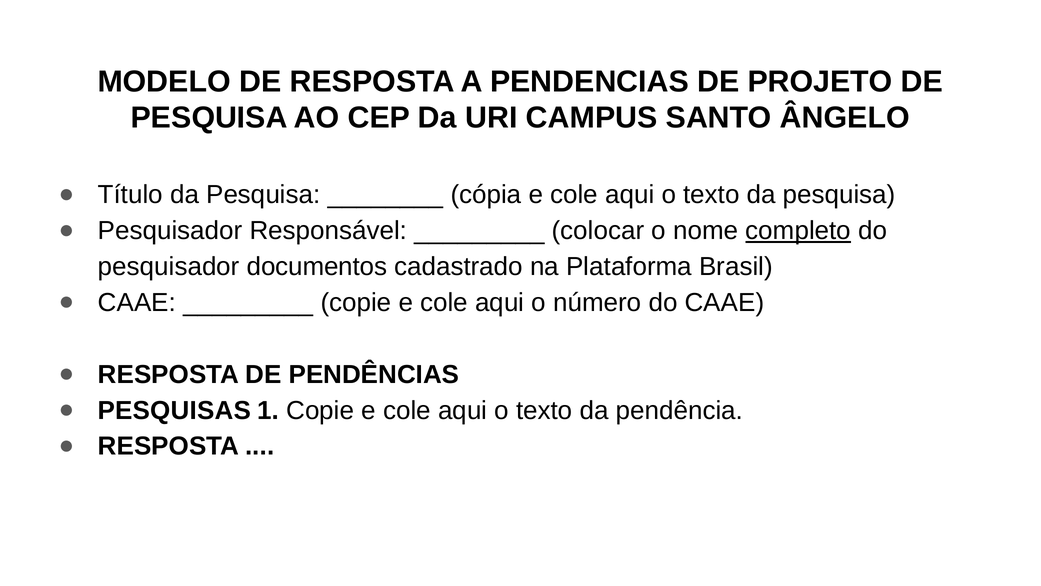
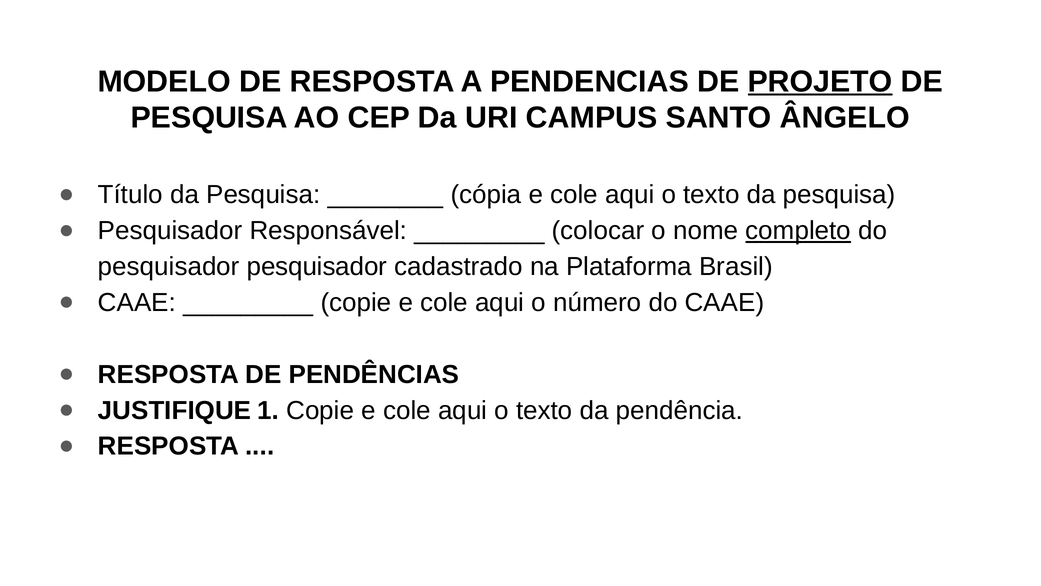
PROJETO underline: none -> present
pesquisador documentos: documentos -> pesquisador
PESQUISAS: PESQUISAS -> JUSTIFIQUE
